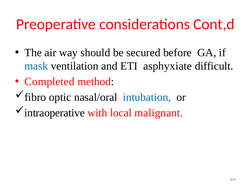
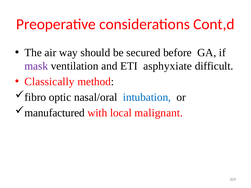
mask colour: blue -> purple
Completed: Completed -> Classically
intraoperative: intraoperative -> manufactured
